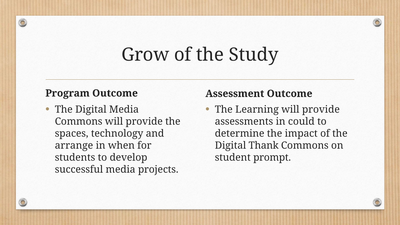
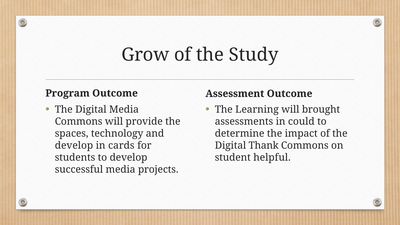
provide at (321, 110): provide -> brought
arrange at (74, 146): arrange -> develop
when: when -> cards
prompt: prompt -> helpful
